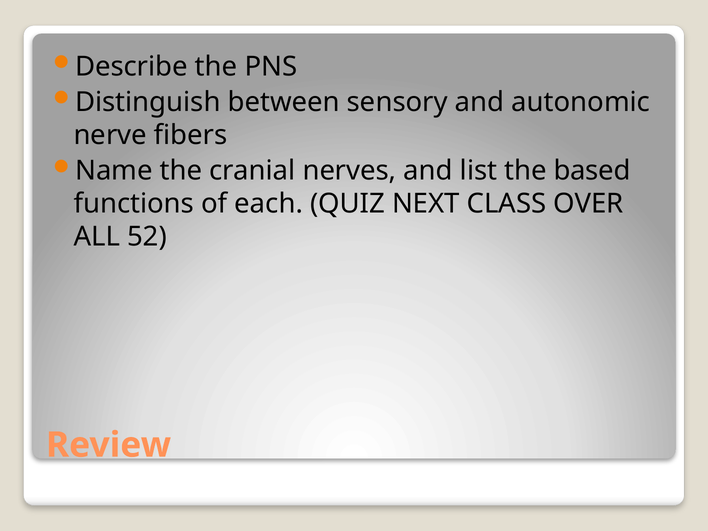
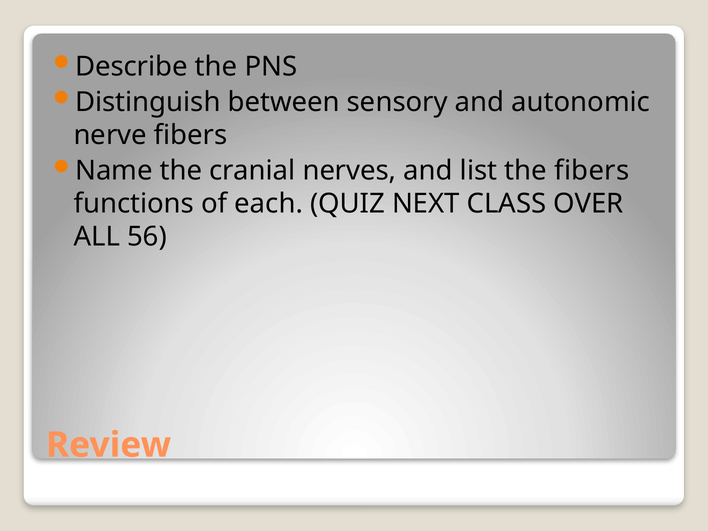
the based: based -> fibers
52: 52 -> 56
